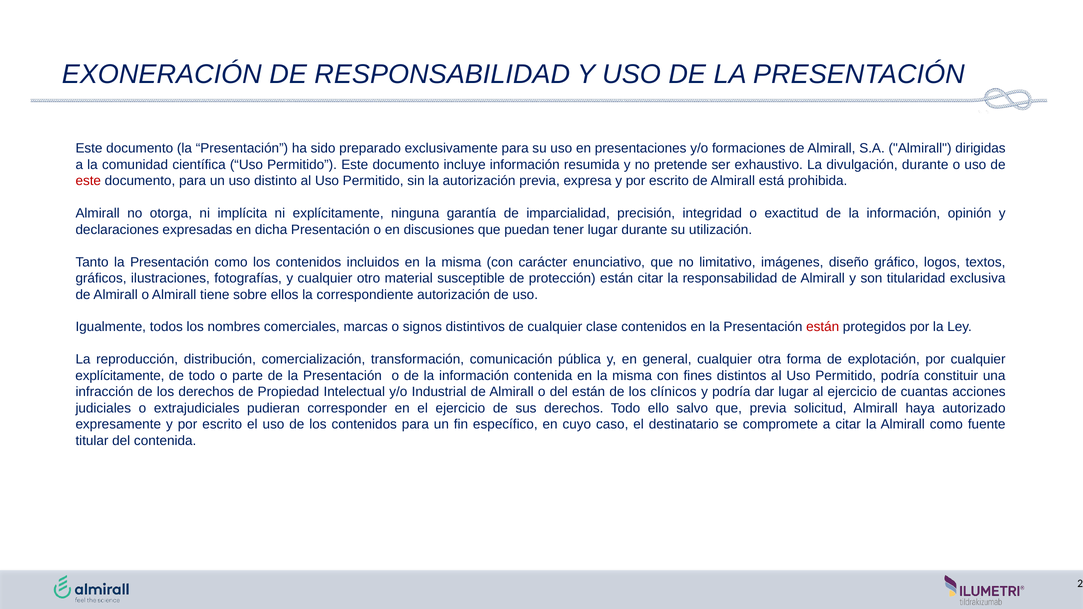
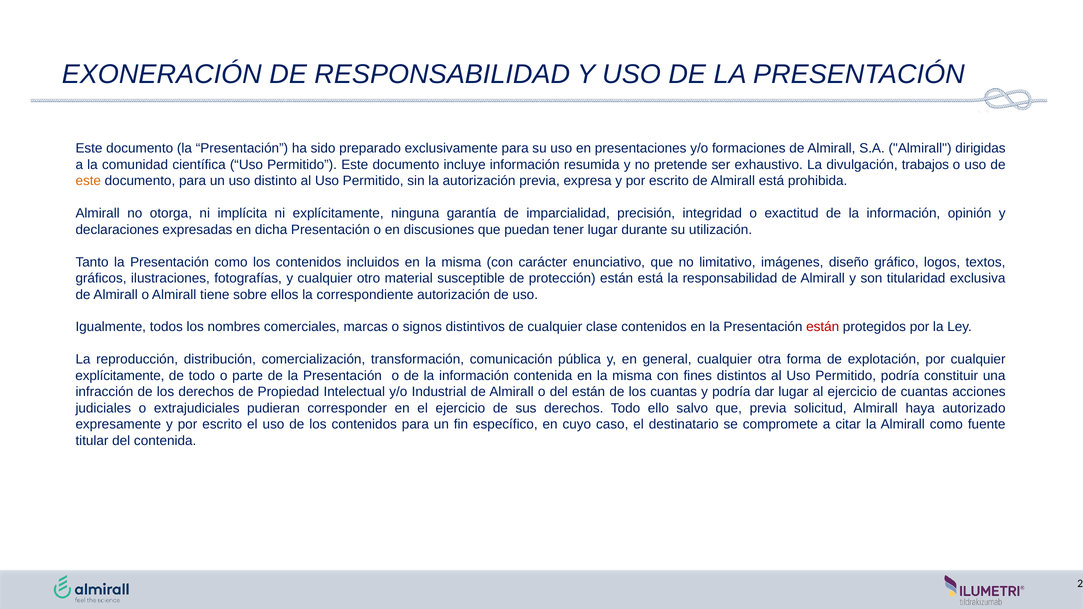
divulgación durante: durante -> trabajos
este at (88, 181) colour: red -> orange
están citar: citar -> está
los clínicos: clínicos -> cuantas
